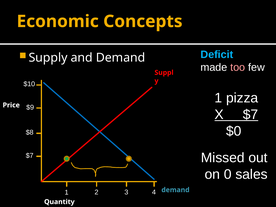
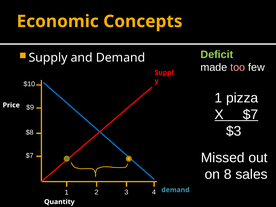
Deficit colour: light blue -> light green
$0: $0 -> $3
0: 0 -> 8
